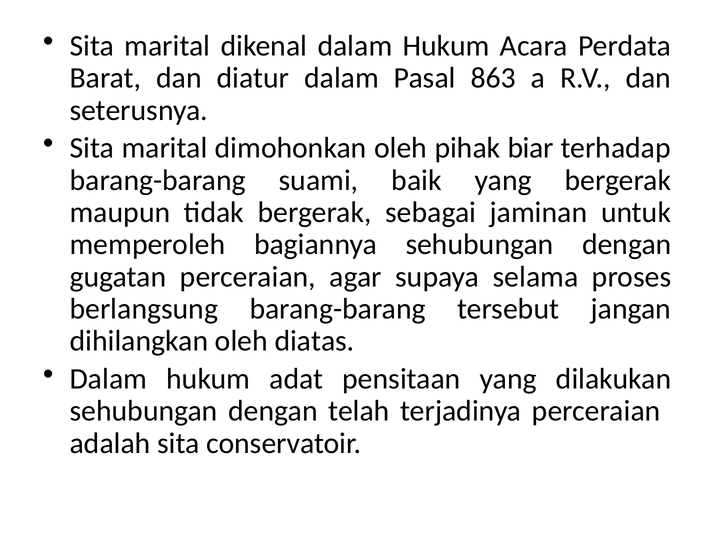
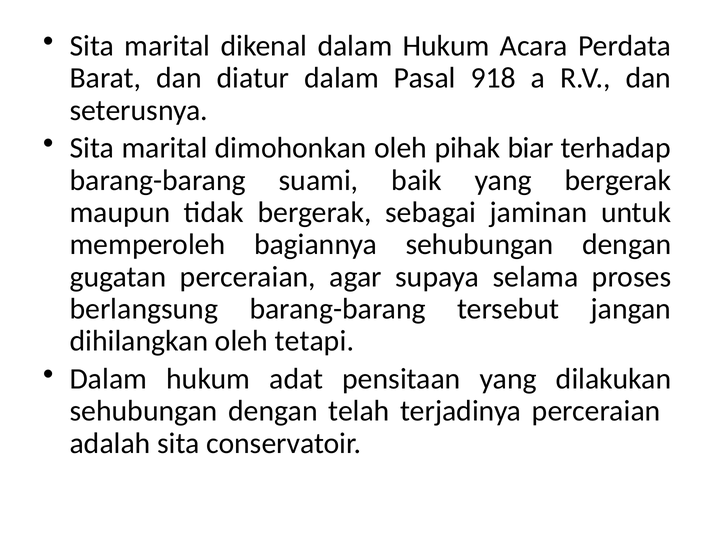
863: 863 -> 918
diatas: diatas -> tetapi
